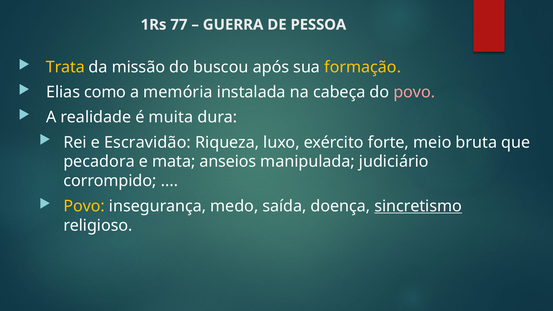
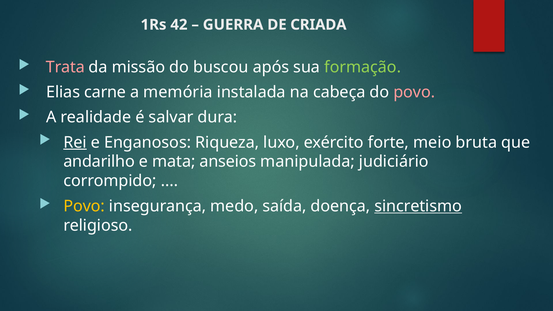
77: 77 -> 42
PESSOA: PESSOA -> CRIADA
Trata colour: yellow -> pink
formação colour: yellow -> light green
como: como -> carne
muita: muita -> salvar
Rei underline: none -> present
Escravidão: Escravidão -> Enganosos
pecadora: pecadora -> andarilho
